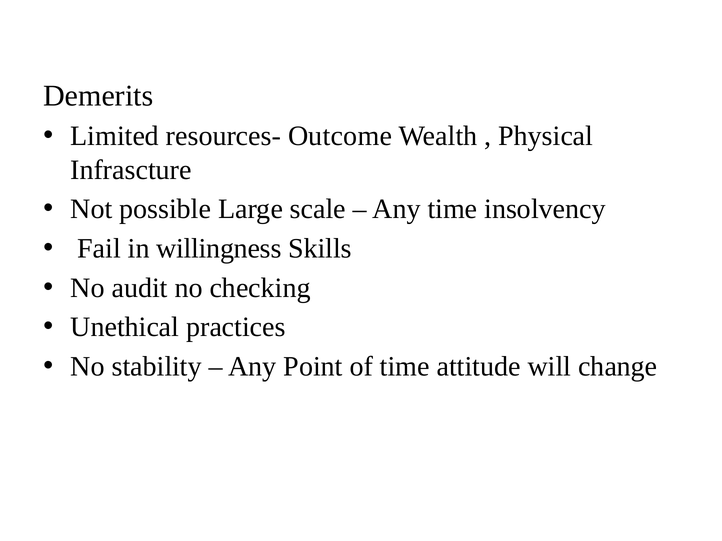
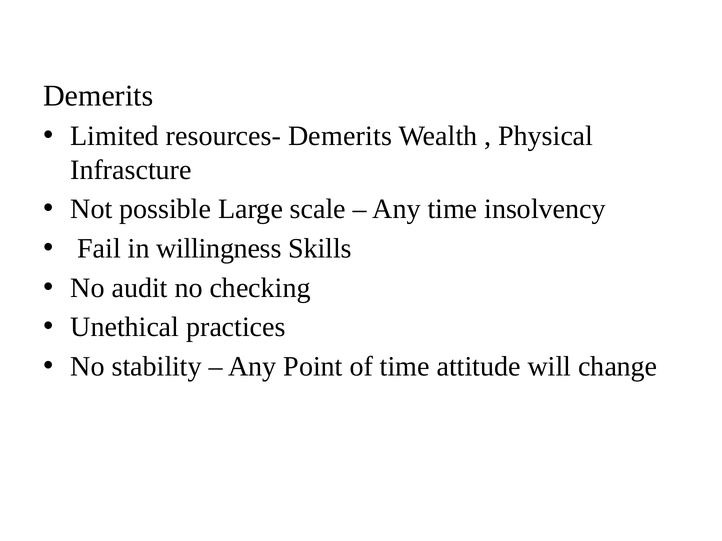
resources- Outcome: Outcome -> Demerits
